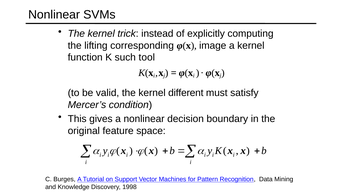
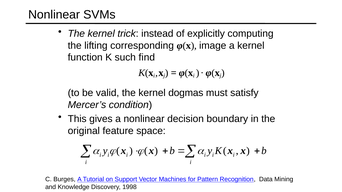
tool: tool -> find
different: different -> dogmas
